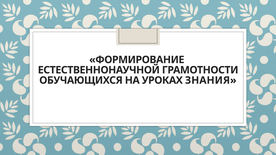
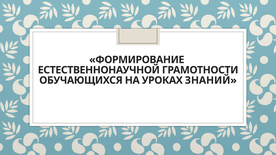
ЗНАНИЯ: ЗНАНИЯ -> ЗНАНИЙ
